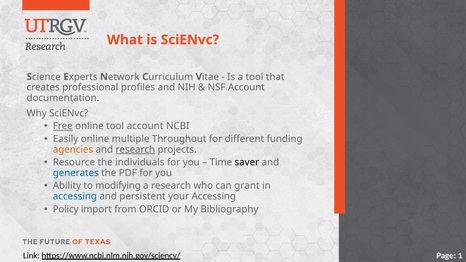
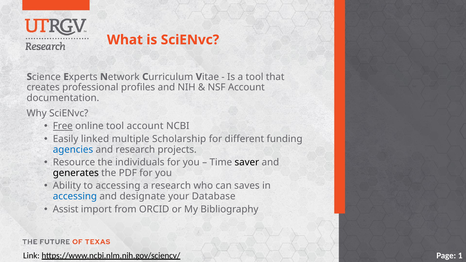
Easily online: online -> linked
Throughout: Throughout -> Scholarship
agencies colour: orange -> blue
research at (135, 150) underline: present -> none
generates colour: blue -> black
to modifying: modifying -> accessing
grant: grant -> saves
persistent: persistent -> designate
your Accessing: Accessing -> Database
Policy: Policy -> Assist
